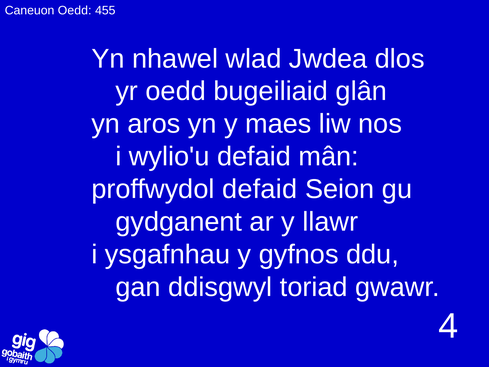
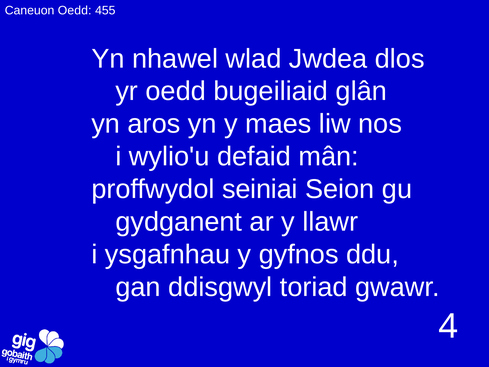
proffwydol defaid: defaid -> seiniai
